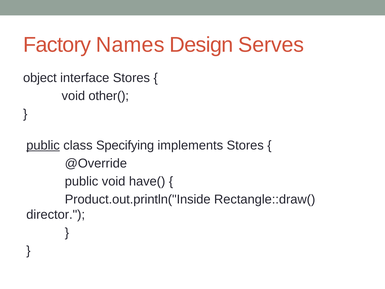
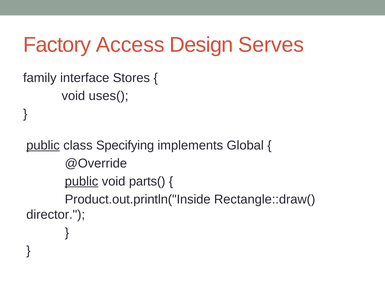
Names: Names -> Access
object: object -> family
other(: other( -> uses(
implements Stores: Stores -> Global
public at (82, 181) underline: none -> present
have(: have( -> parts(
